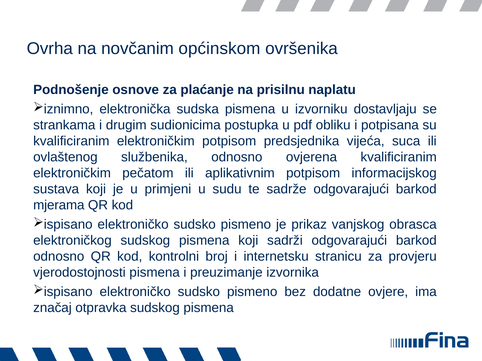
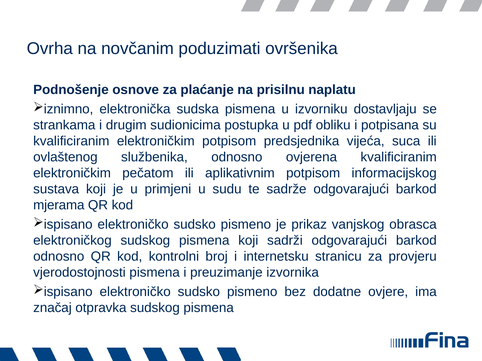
općinskom: općinskom -> poduzimati
